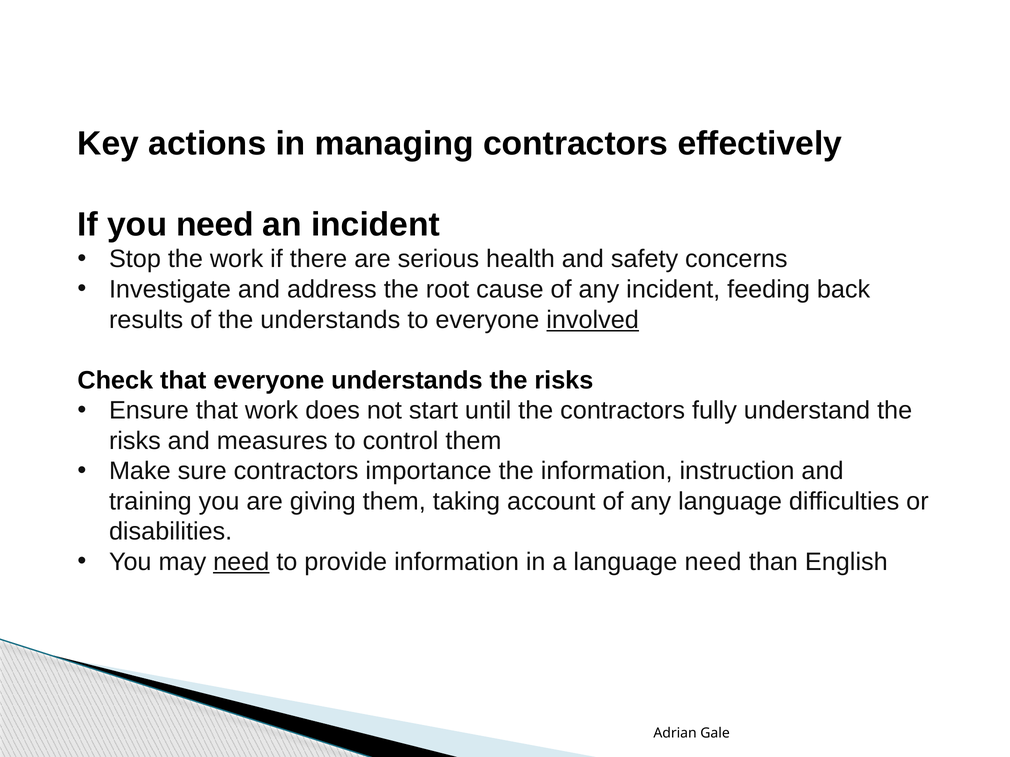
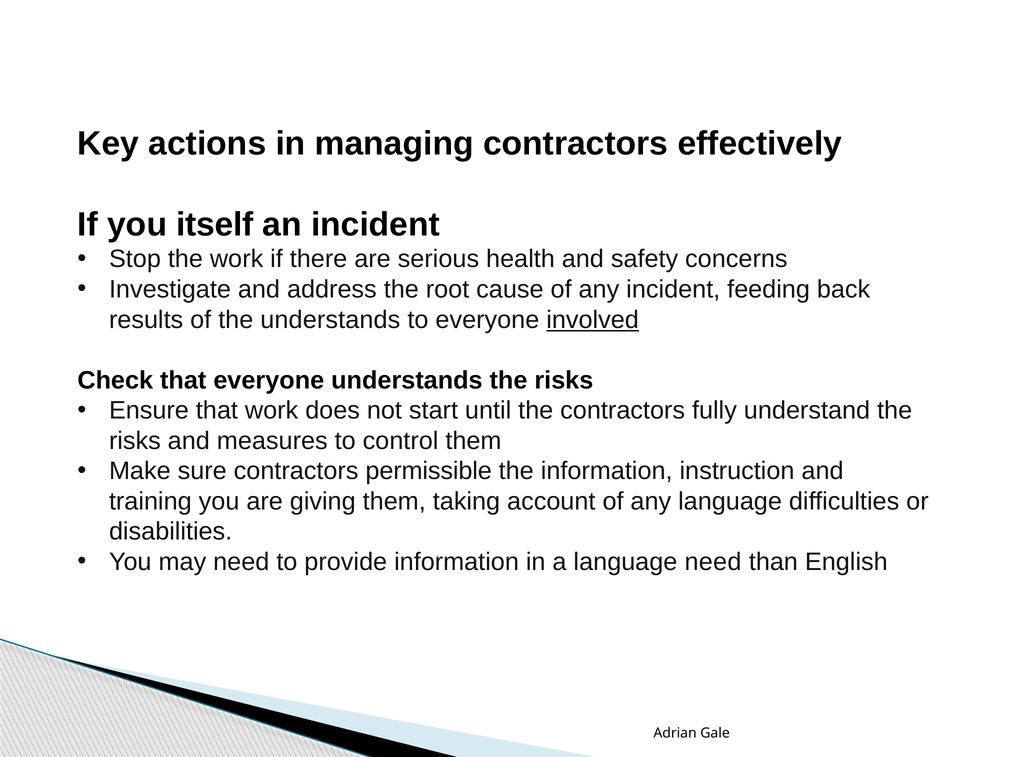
you need: need -> itself
importance: importance -> permissible
need at (241, 562) underline: present -> none
